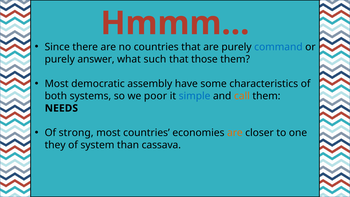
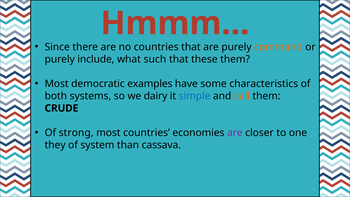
command colour: blue -> orange
answer: answer -> include
those: those -> these
assembly: assembly -> examples
poor: poor -> dairy
NEEDS: NEEDS -> CRUDE
are at (235, 133) colour: orange -> purple
